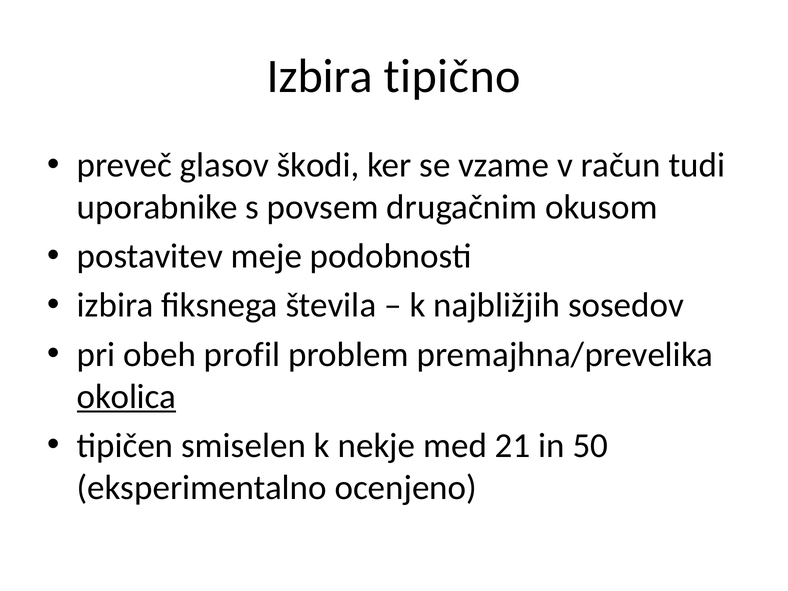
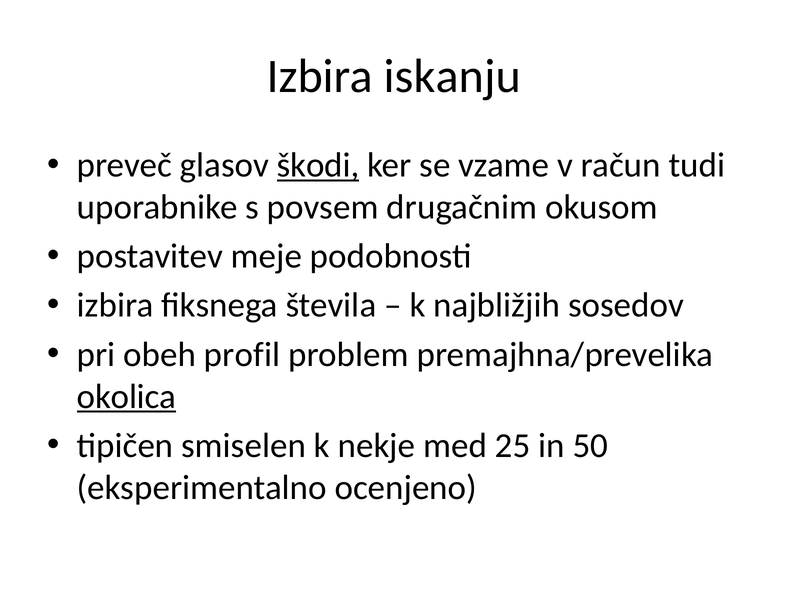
tipično: tipično -> iskanju
škodi underline: none -> present
21: 21 -> 25
